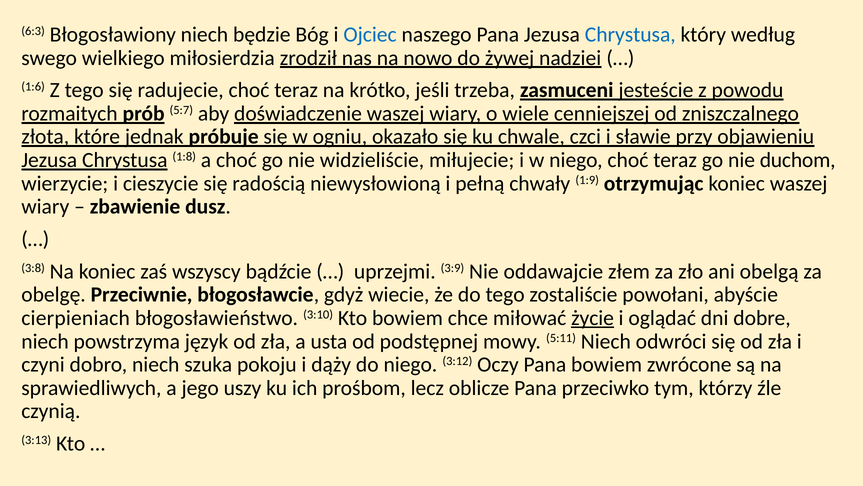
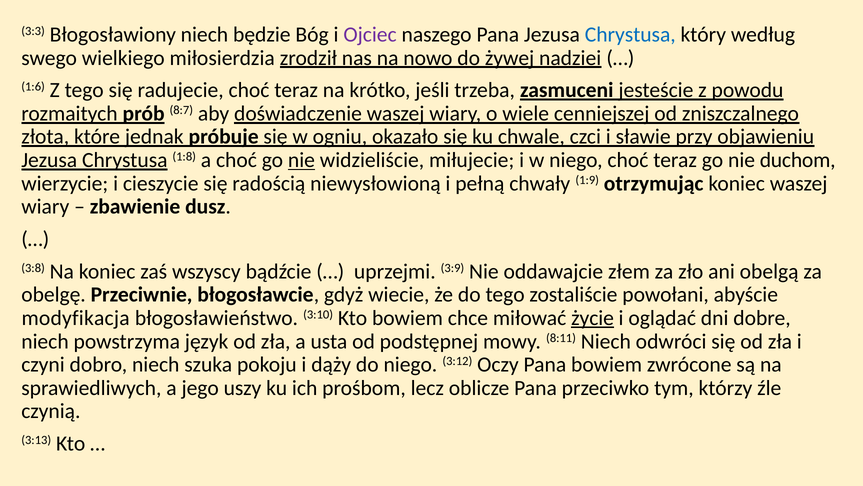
6:3: 6:3 -> 3:3
Ojciec colour: blue -> purple
5:7: 5:7 -> 8:7
nie at (301, 160) underline: none -> present
cierpieniach: cierpieniach -> modyfikacja
5:11: 5:11 -> 8:11
